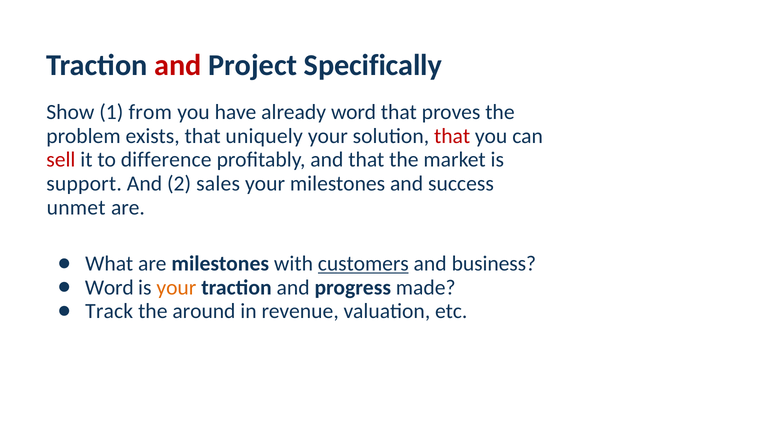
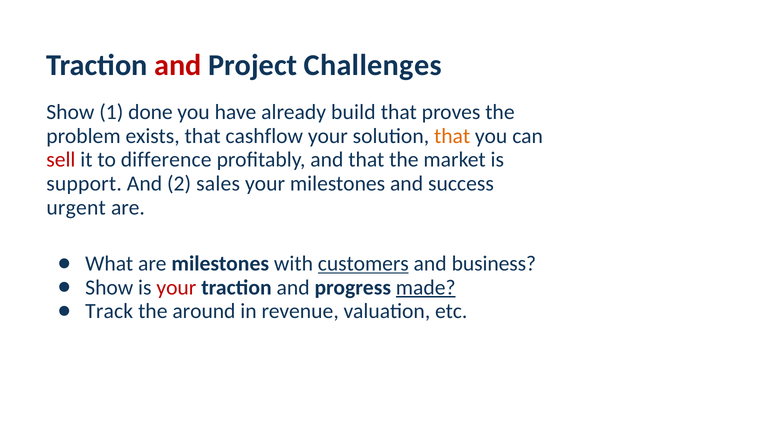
Specifically: Specifically -> Challenges
from: from -> done
already word: word -> build
uniquely: uniquely -> cashflow
that at (452, 136) colour: red -> orange
unmet: unmet -> urgent
Word at (109, 288): Word -> Show
your at (176, 288) colour: orange -> red
made underline: none -> present
